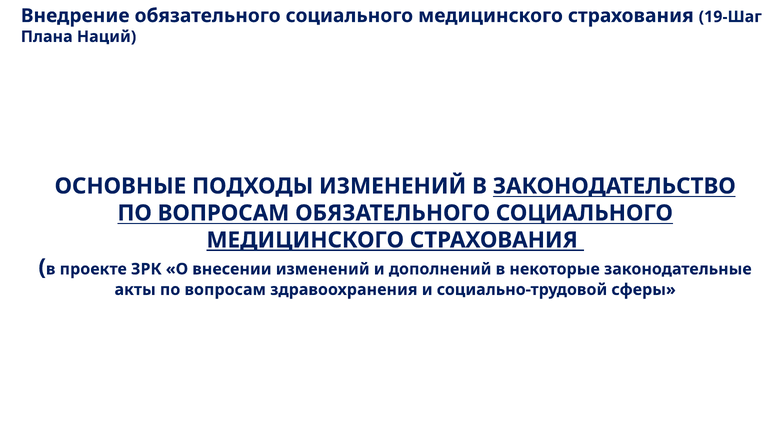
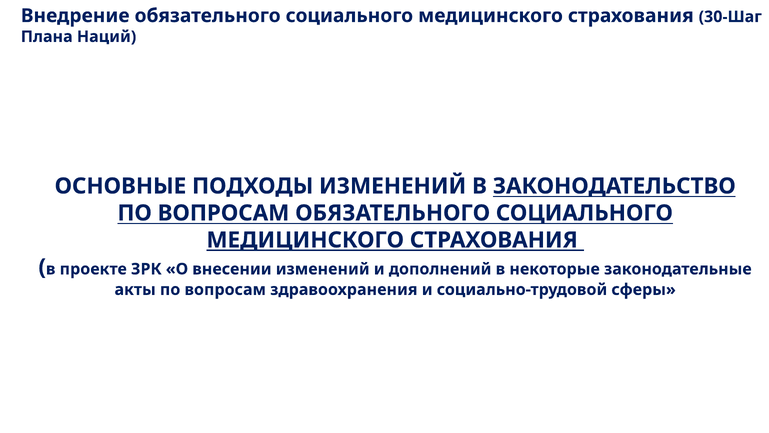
19-Шаг: 19-Шаг -> 30-Шаг
